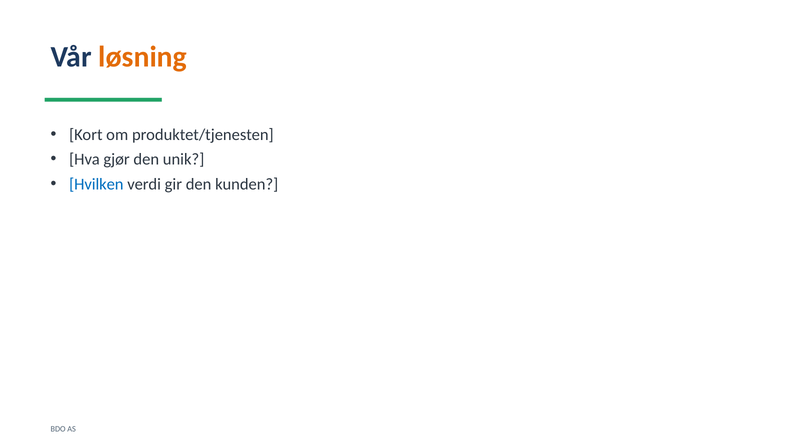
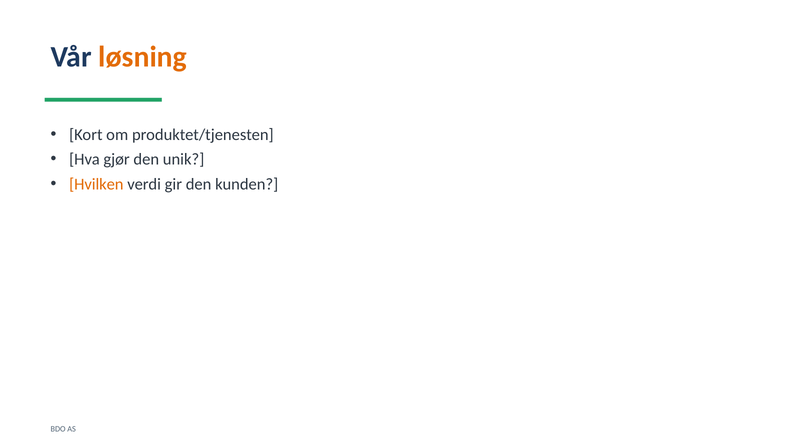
Hvilken colour: blue -> orange
